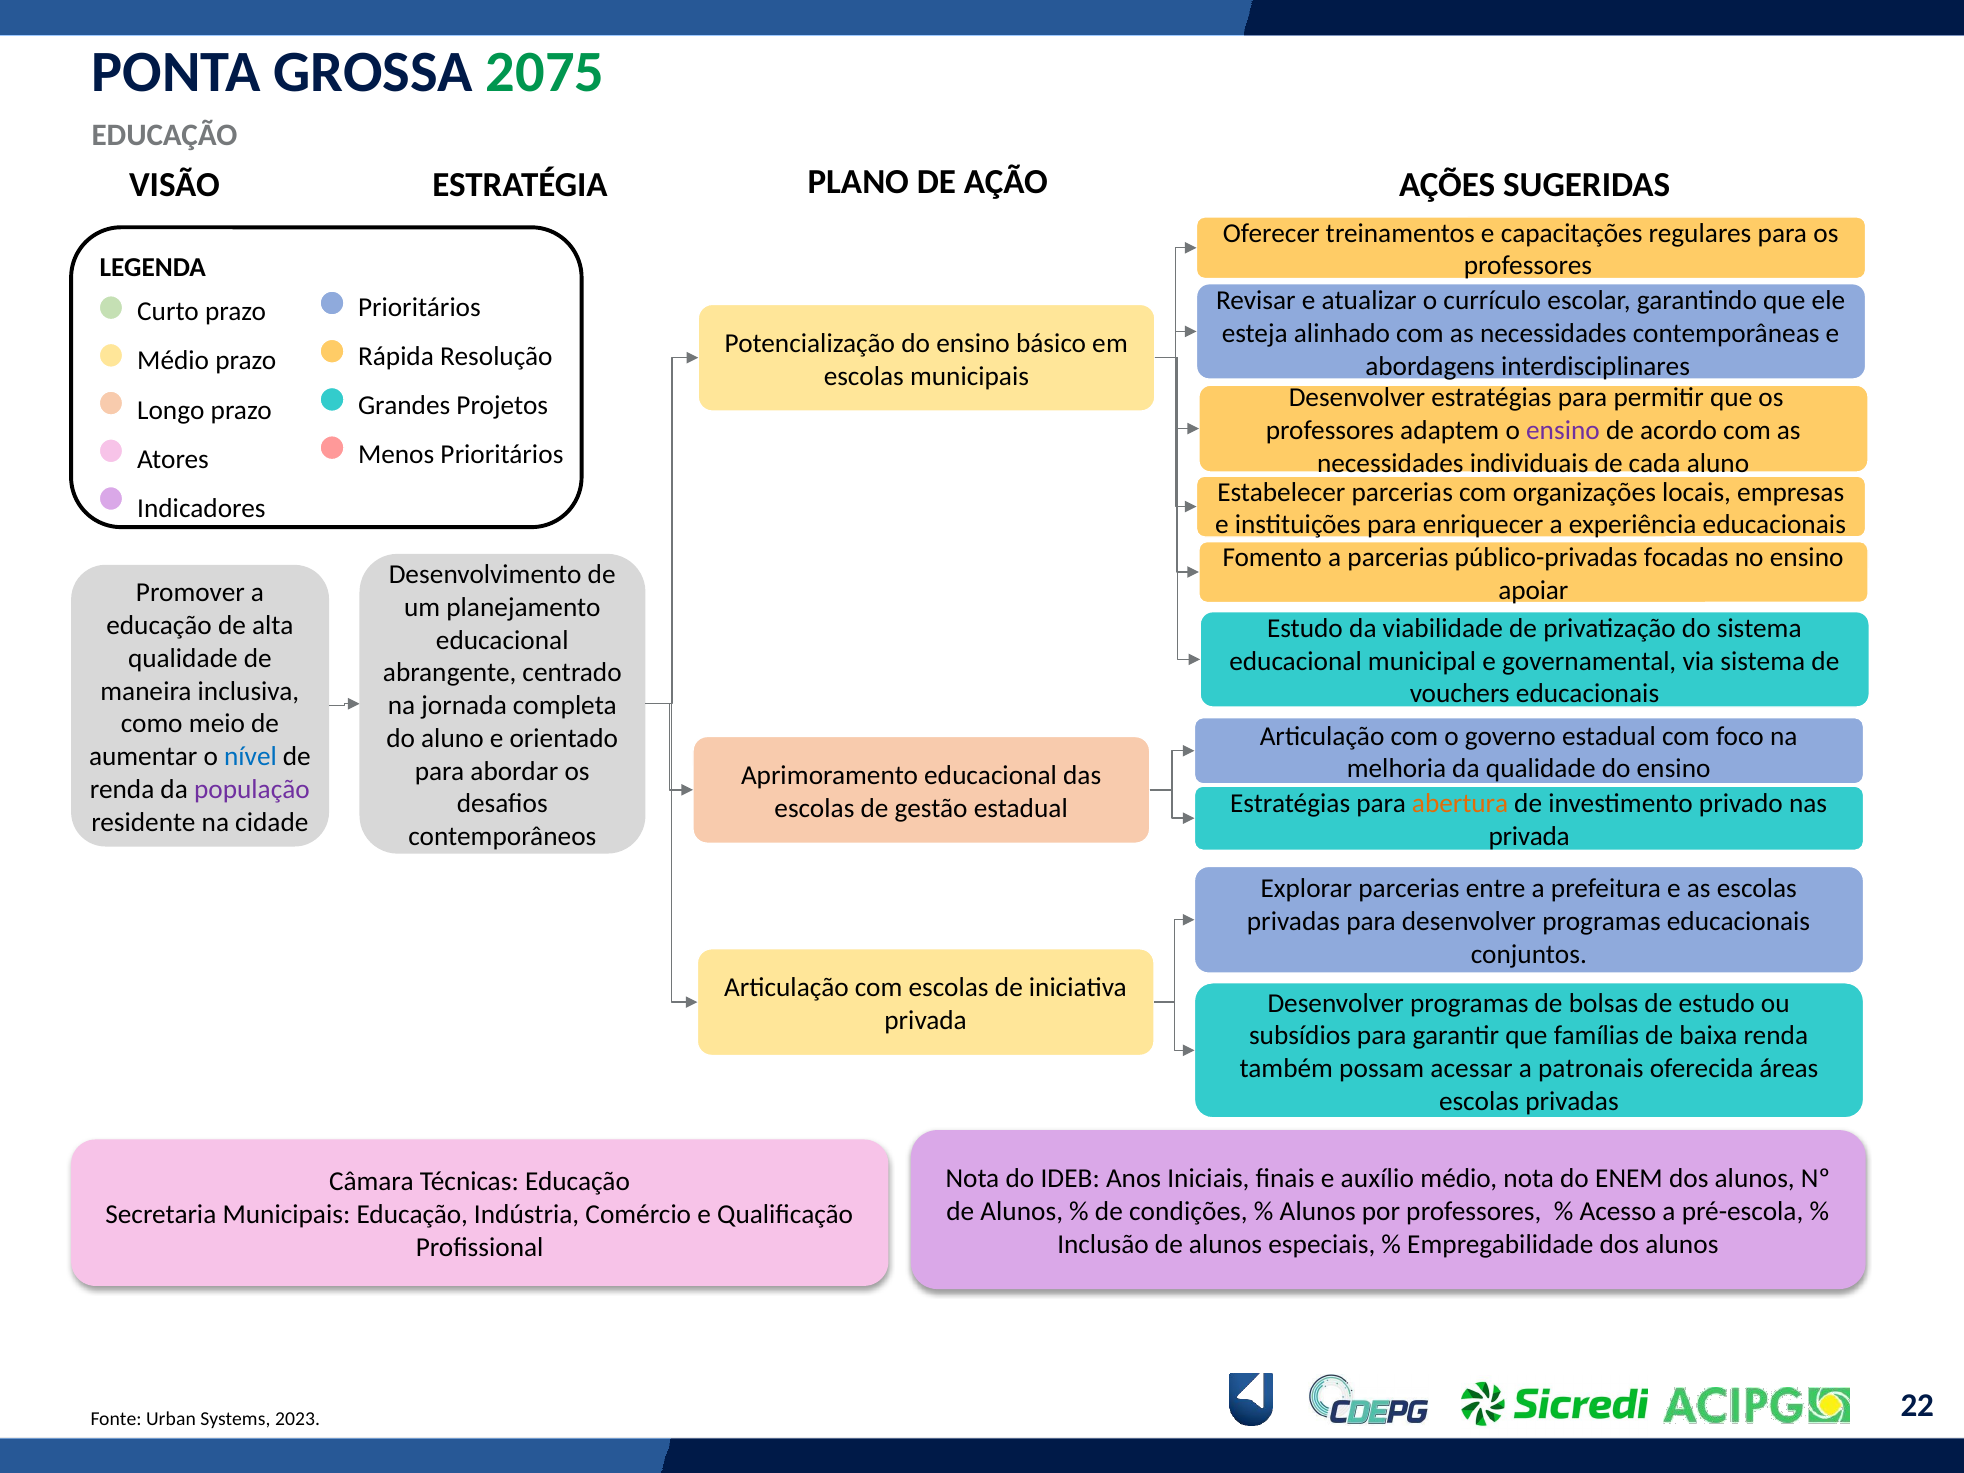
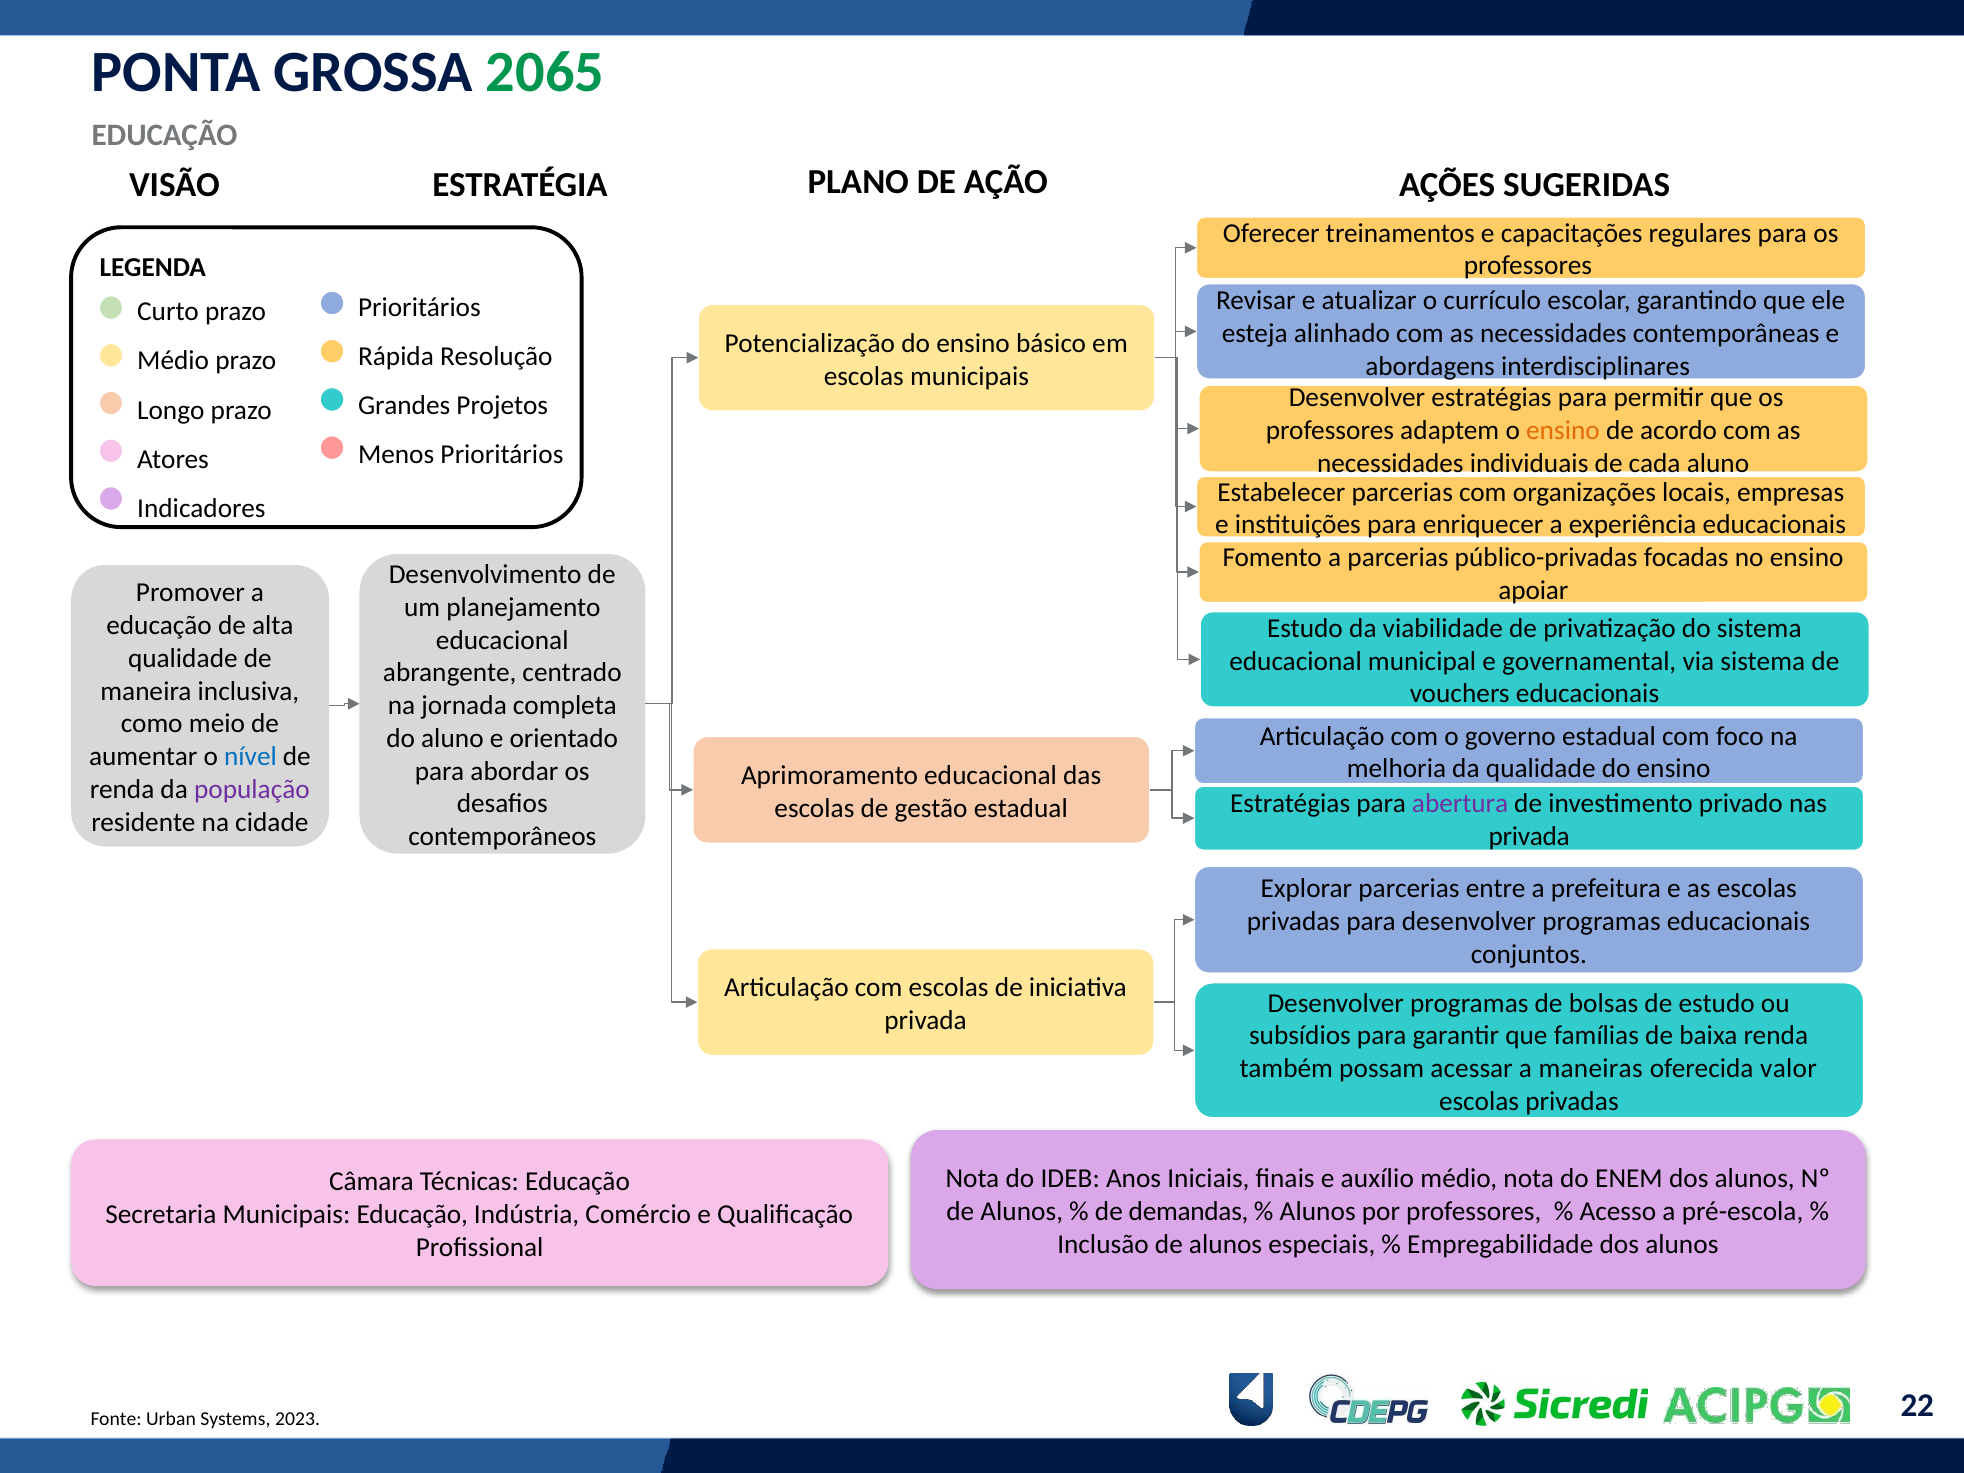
2075: 2075 -> 2065
ensino at (1563, 430) colour: purple -> orange
abertura colour: orange -> purple
patronais: patronais -> maneiras
áreas: áreas -> valor
condições: condições -> demandas
